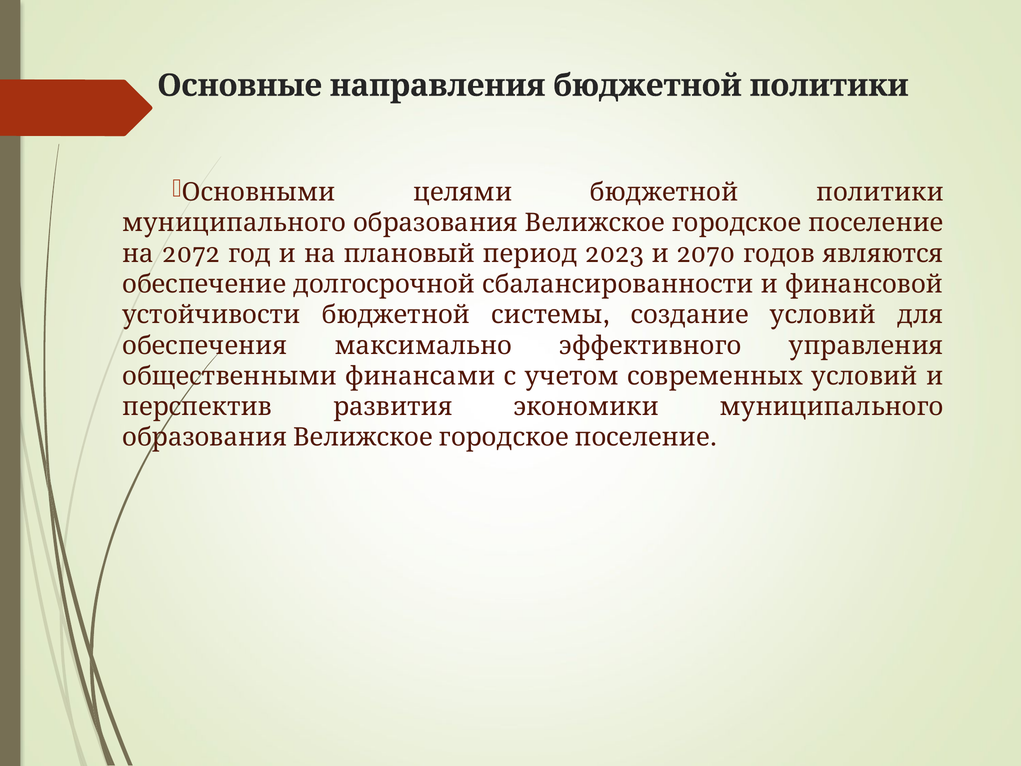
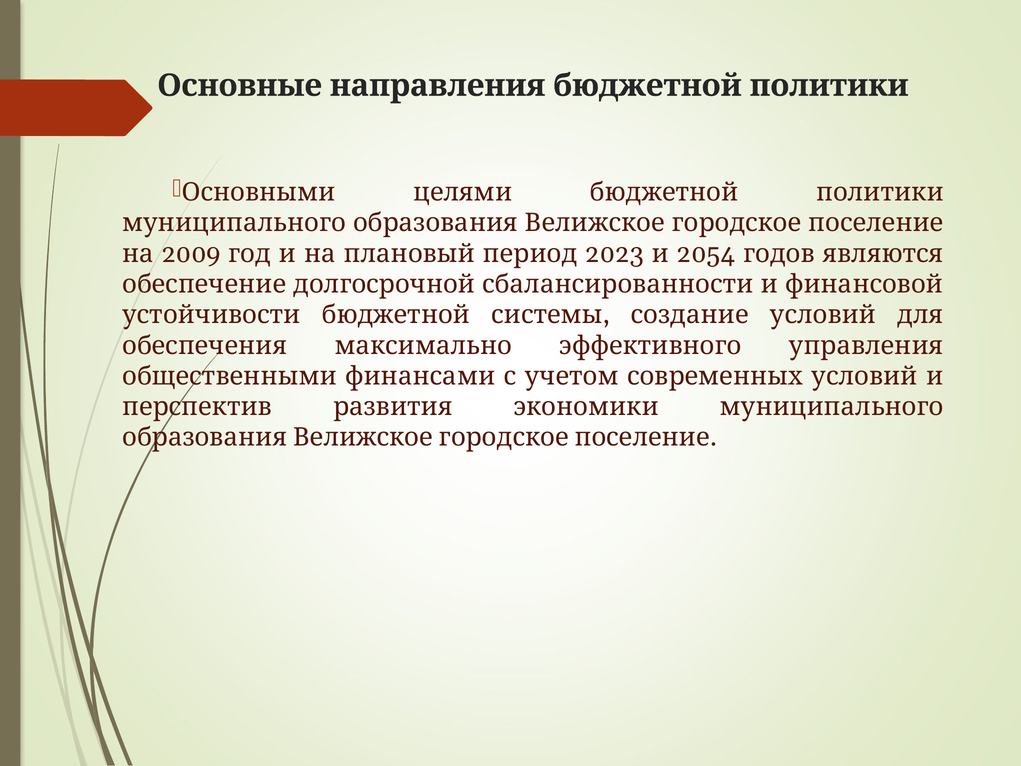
2072: 2072 -> 2009
2070: 2070 -> 2054
